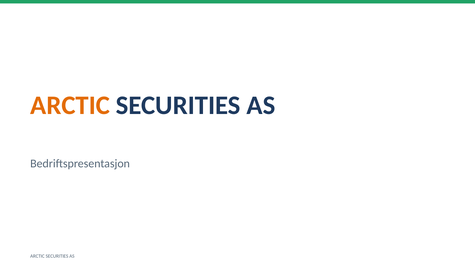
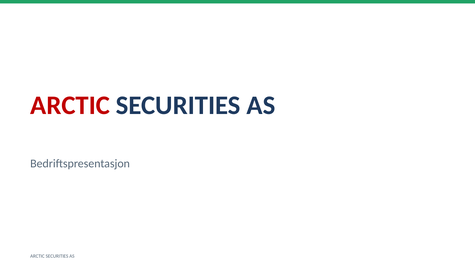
ARCTIC at (70, 105) colour: orange -> red
